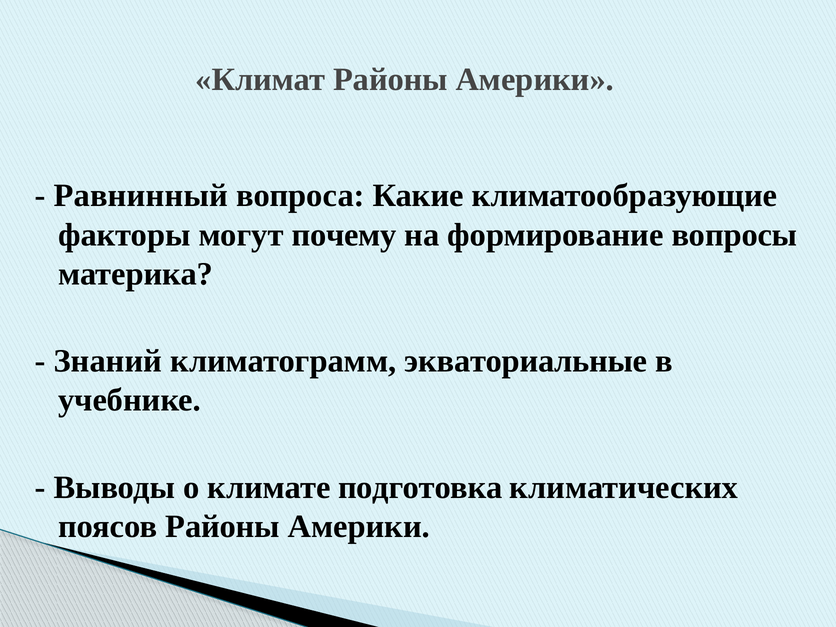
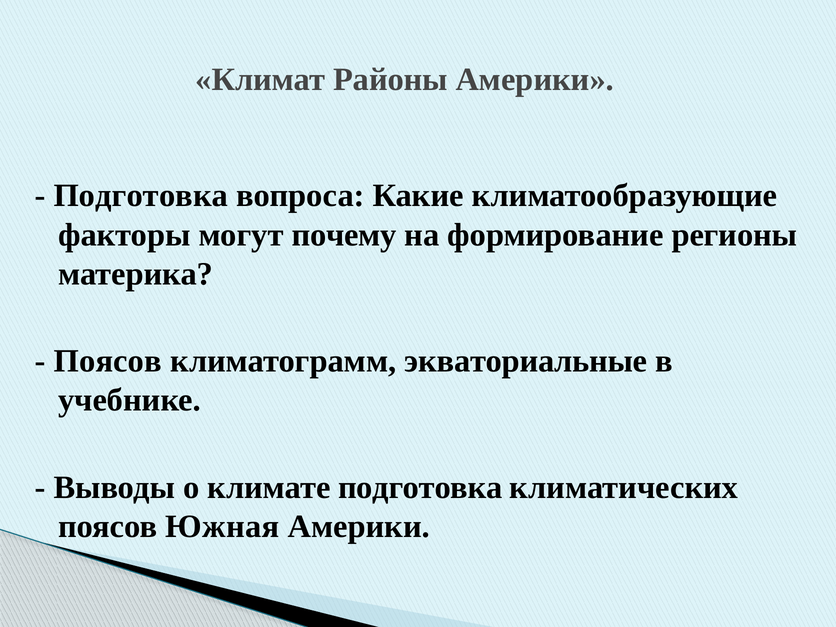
Равнинный at (141, 196): Равнинный -> Подготовка
вопросы: вопросы -> регионы
Знаний at (108, 361): Знаний -> Поясов
поясов Районы: Районы -> Южная
